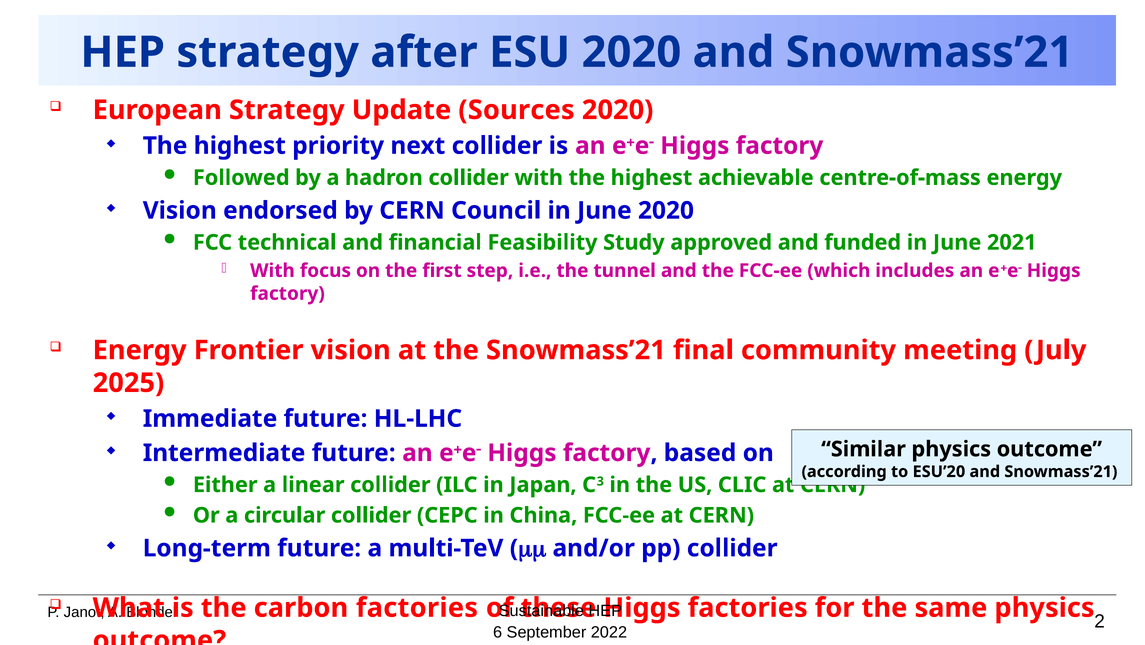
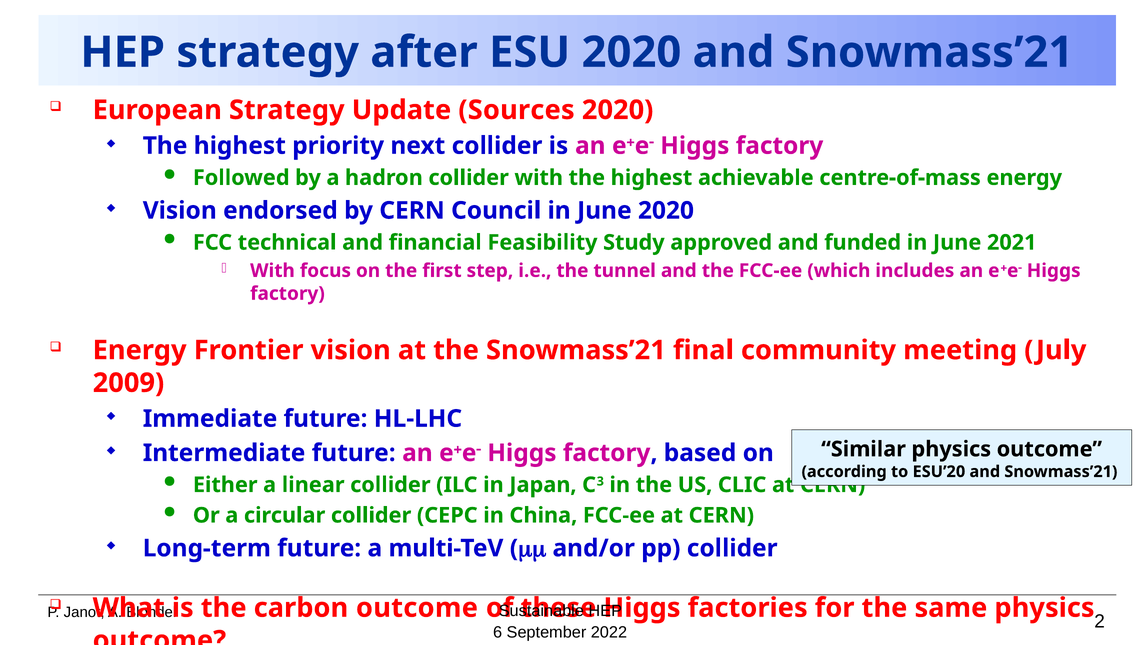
2025: 2025 -> 2009
carbon factories: factories -> outcome
